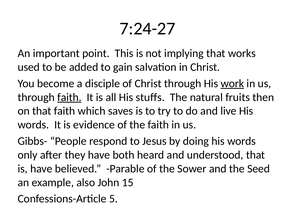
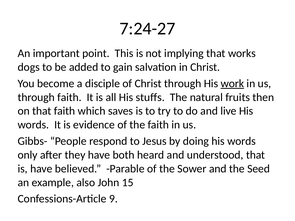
used: used -> dogs
faith at (69, 97) underline: present -> none
5: 5 -> 9
